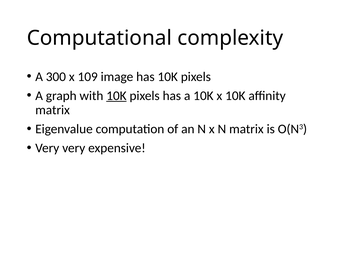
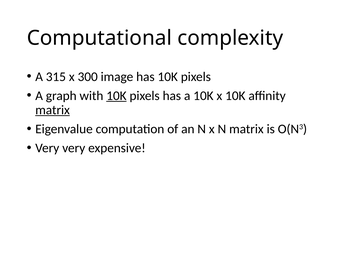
300: 300 -> 315
109: 109 -> 300
matrix at (53, 110) underline: none -> present
